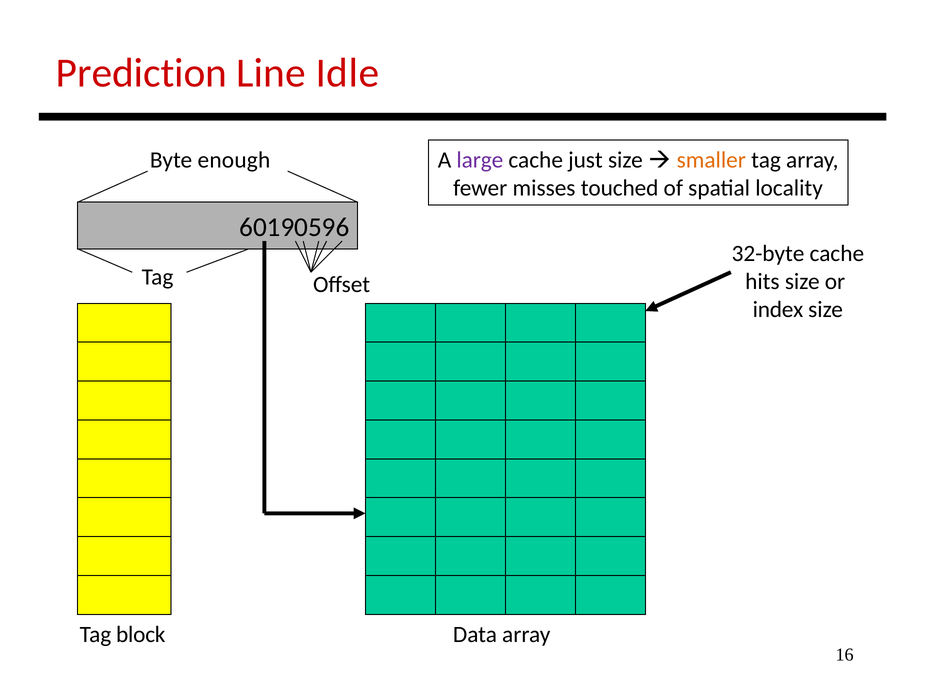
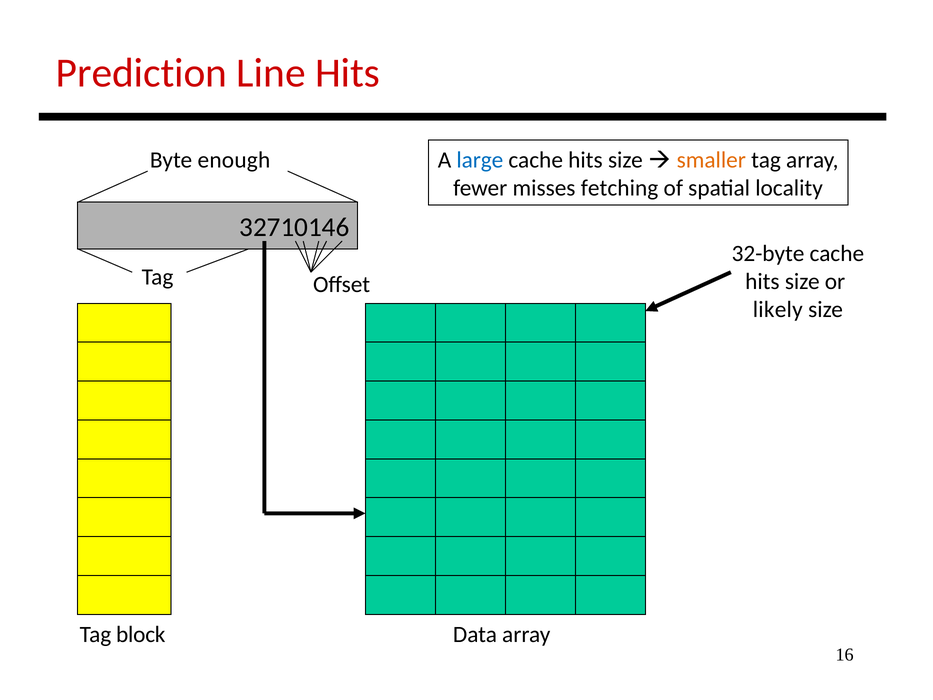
Line Idle: Idle -> Hits
large colour: purple -> blue
just at (585, 160): just -> hits
touched: touched -> fetching
60190596: 60190596 -> 32710146
index: index -> likely
